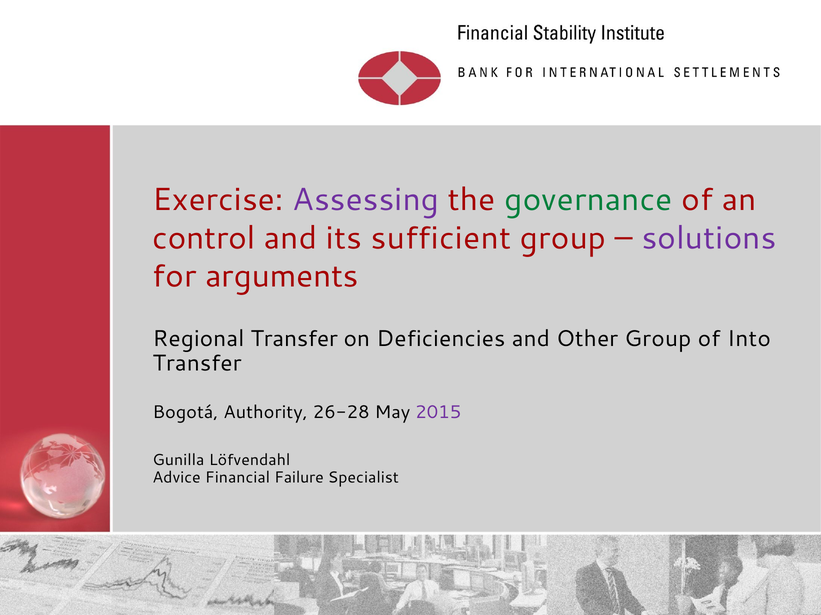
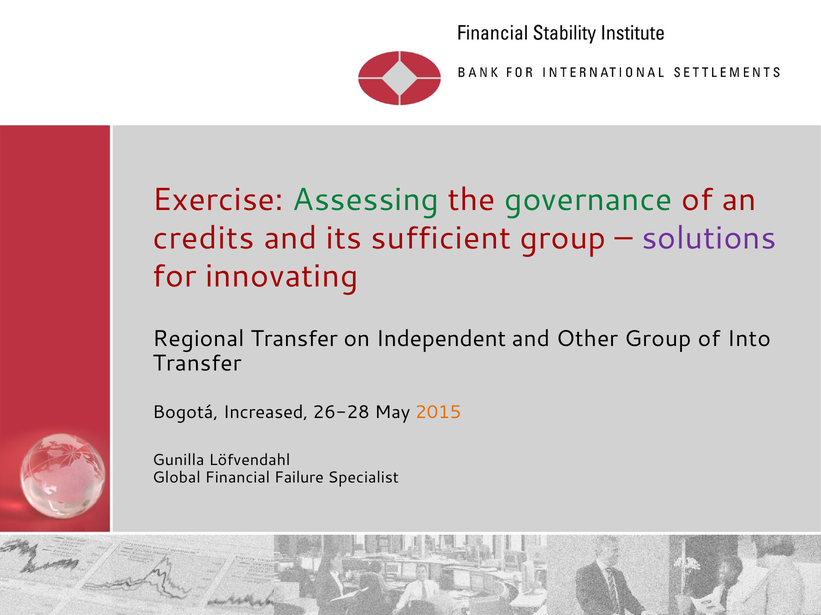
Assessing colour: purple -> green
control: control -> credits
arguments: arguments -> innovating
Deficiencies: Deficiencies -> Independent
Authority: Authority -> Increased
2015 colour: purple -> orange
Advice: Advice -> Global
